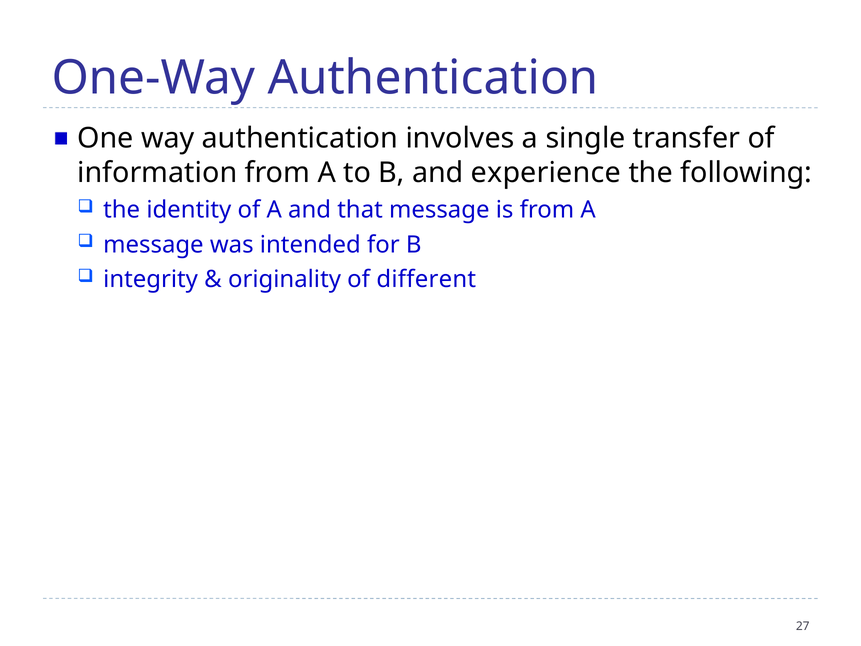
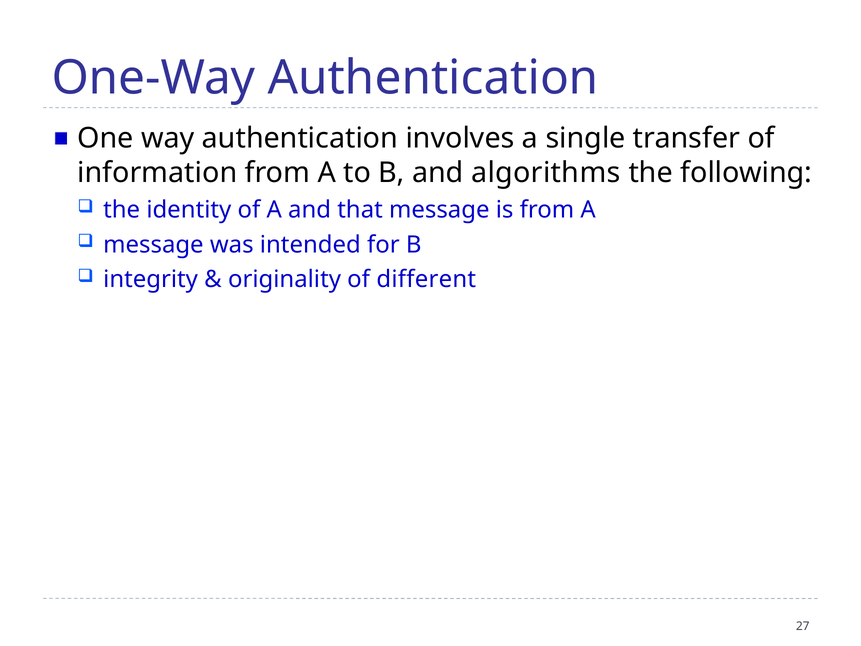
experience: experience -> algorithms
